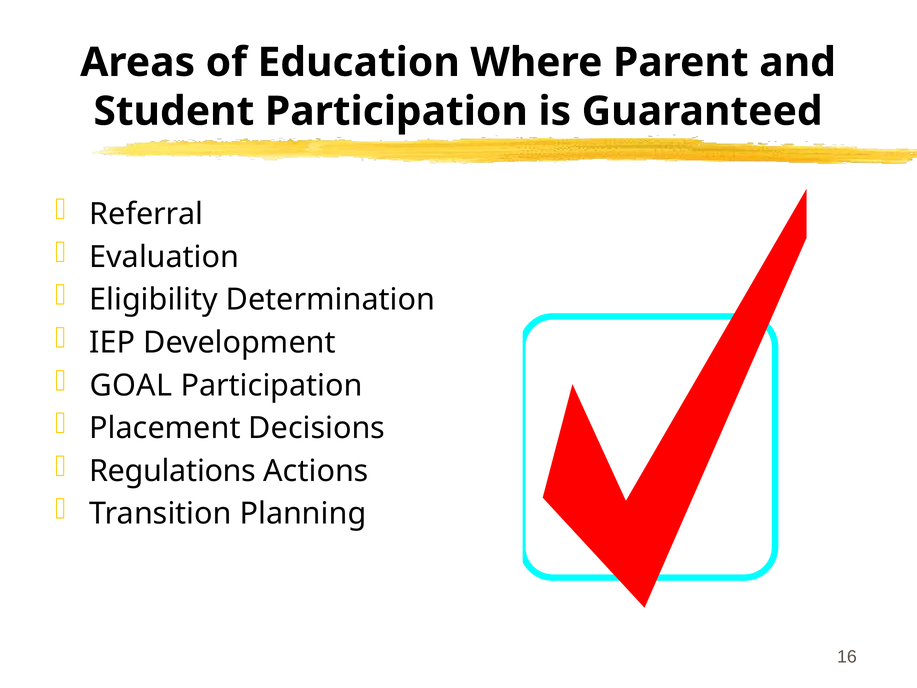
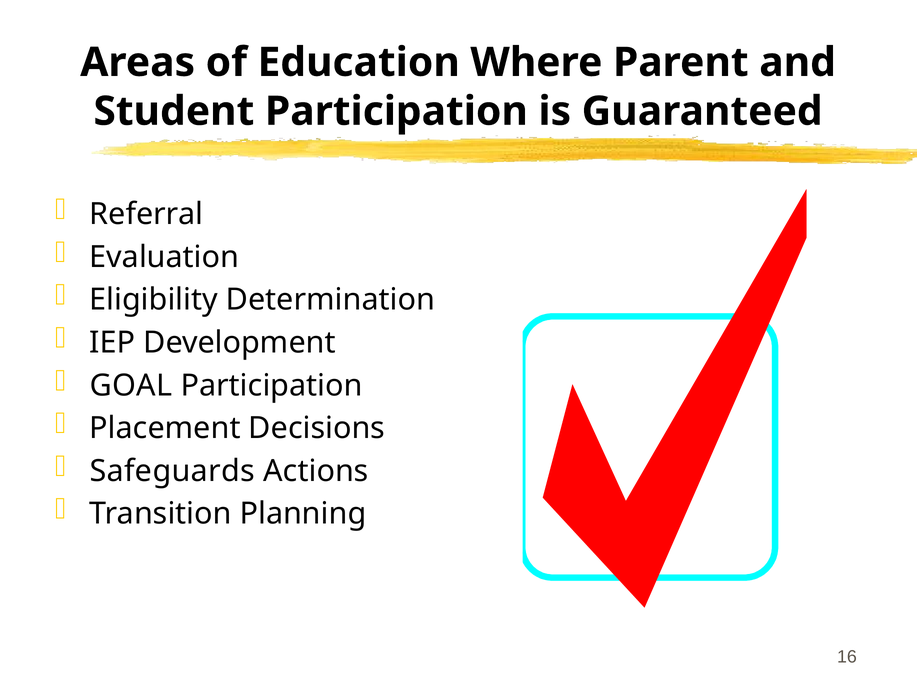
Regulations: Regulations -> Safeguards
